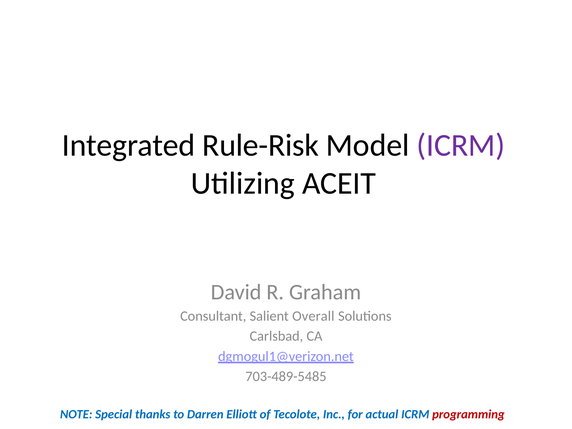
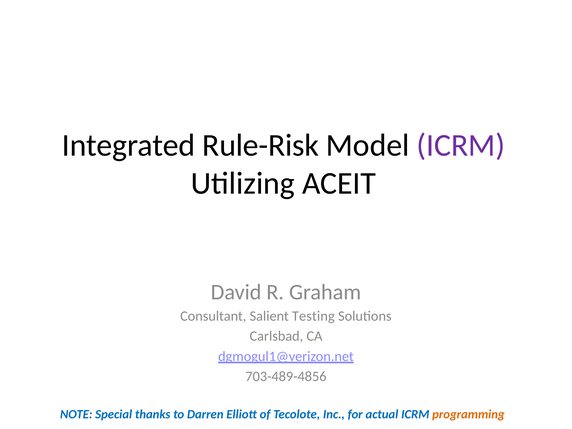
Overall: Overall -> Testing
703-489-5485: 703-489-5485 -> 703-489-4856
programming colour: red -> orange
